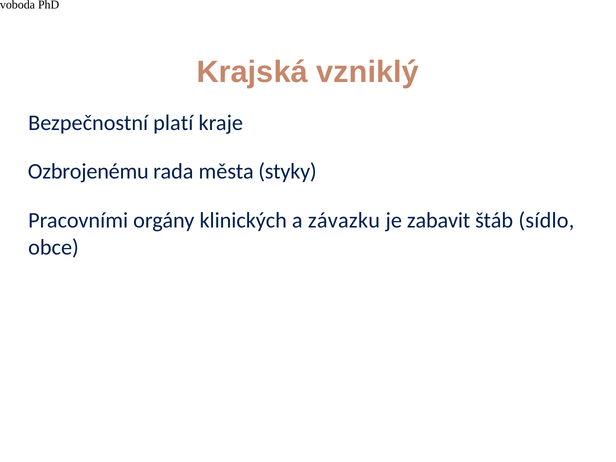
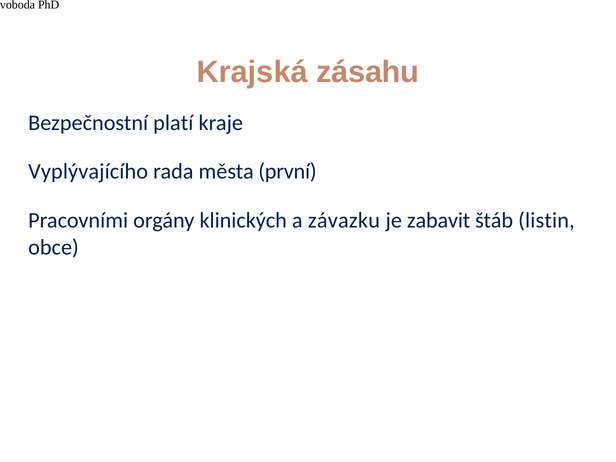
vzniklý: vzniklý -> zásahu
Ozbrojenému: Ozbrojenému -> Vyplývajícího
styky: styky -> první
sídlo: sídlo -> listin
